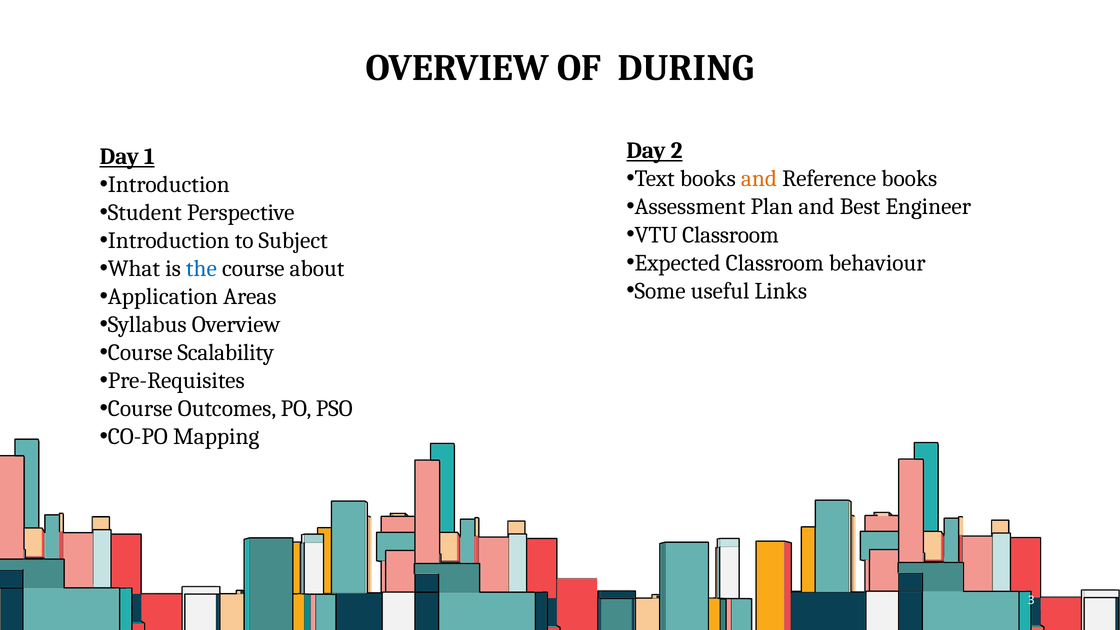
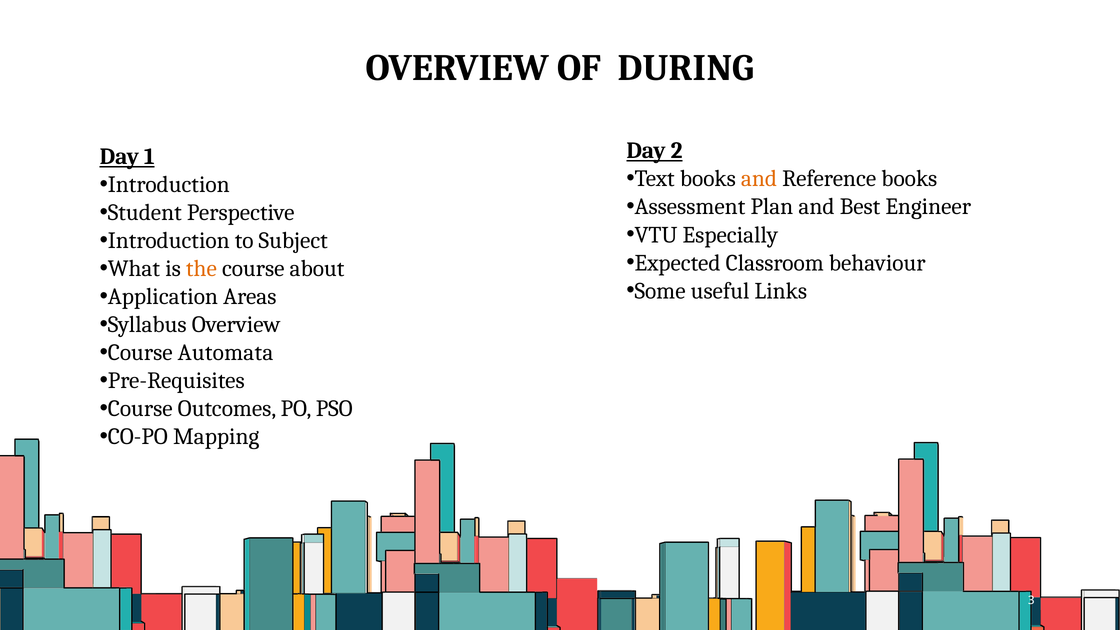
VTU Classroom: Classroom -> Especially
the colour: blue -> orange
Scalability: Scalability -> Automata
